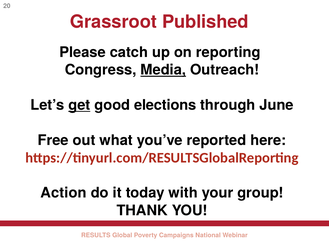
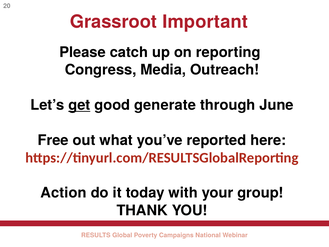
Published: Published -> Important
Media underline: present -> none
elections: elections -> generate
